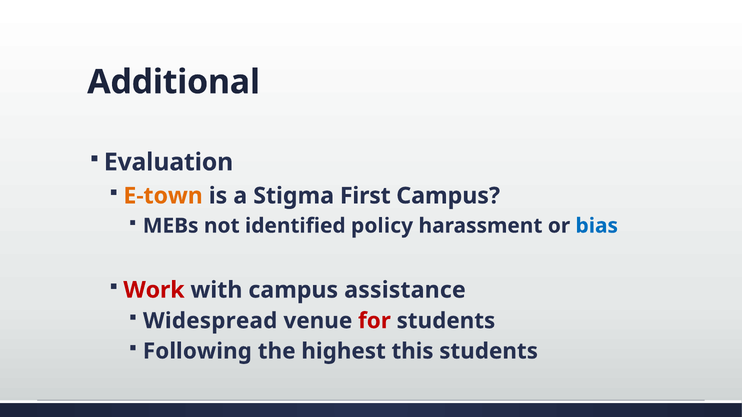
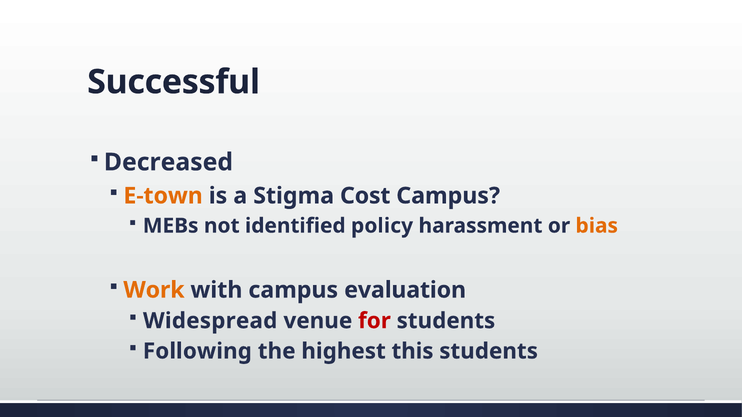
Additional: Additional -> Successful
Evaluation: Evaluation -> Decreased
First: First -> Cost
bias colour: blue -> orange
Work colour: red -> orange
assistance: assistance -> evaluation
